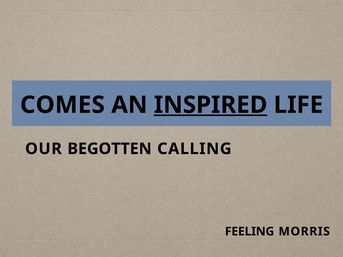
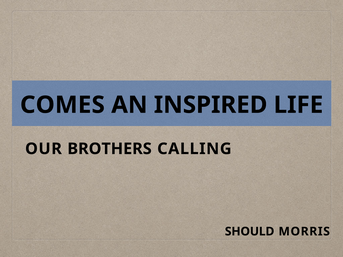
INSPIRED underline: present -> none
BEGOTTEN: BEGOTTEN -> BROTHERS
FEELING: FEELING -> SHOULD
